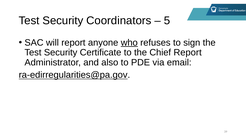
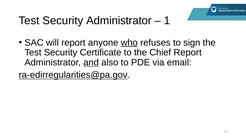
Security Coordinators: Coordinators -> Administrator
5: 5 -> 1
and underline: none -> present
